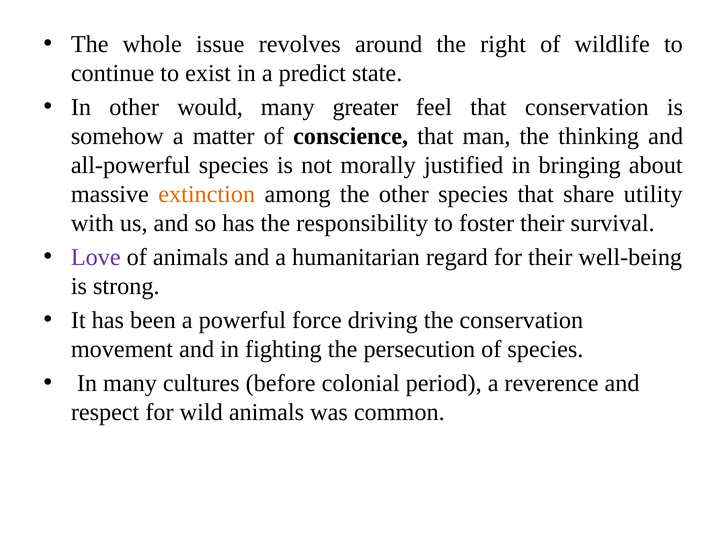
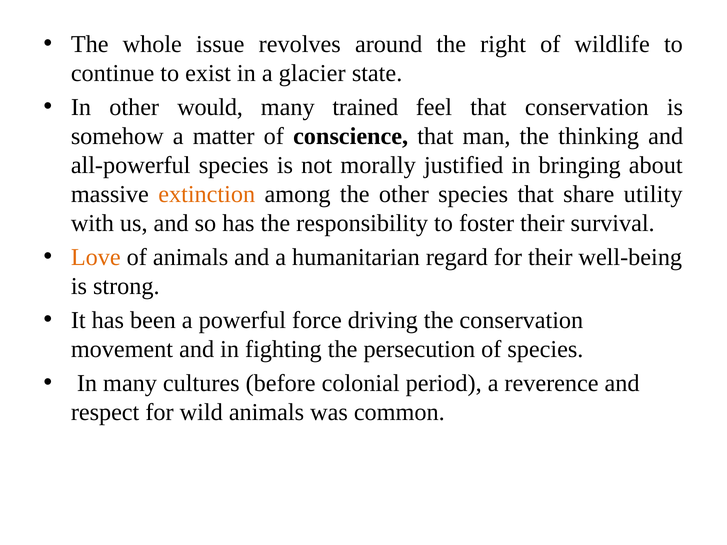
predict: predict -> glacier
greater: greater -> trained
Love colour: purple -> orange
